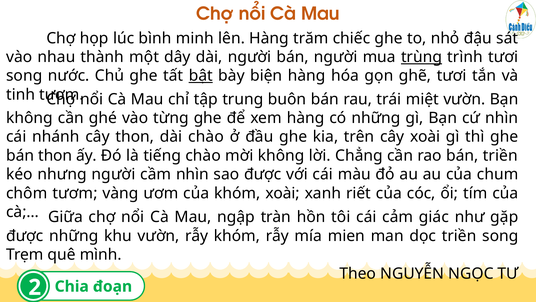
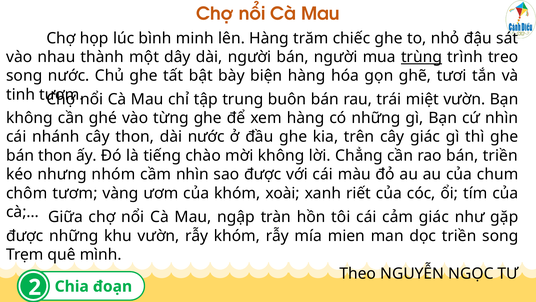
trình tươi: tươi -> treo
bật underline: present -> none
dài chào: chào -> nước
cây xoài: xoài -> giác
nhưng người: người -> nhóm
